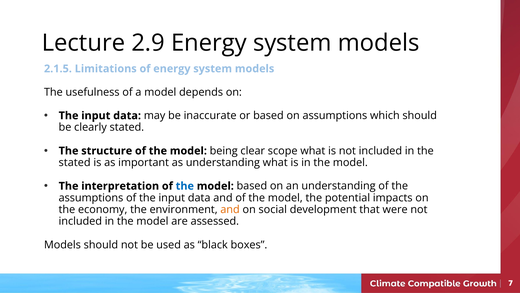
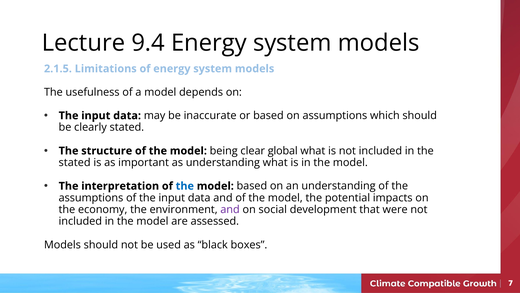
2.9: 2.9 -> 9.4
scope: scope -> global
and at (230, 209) colour: orange -> purple
